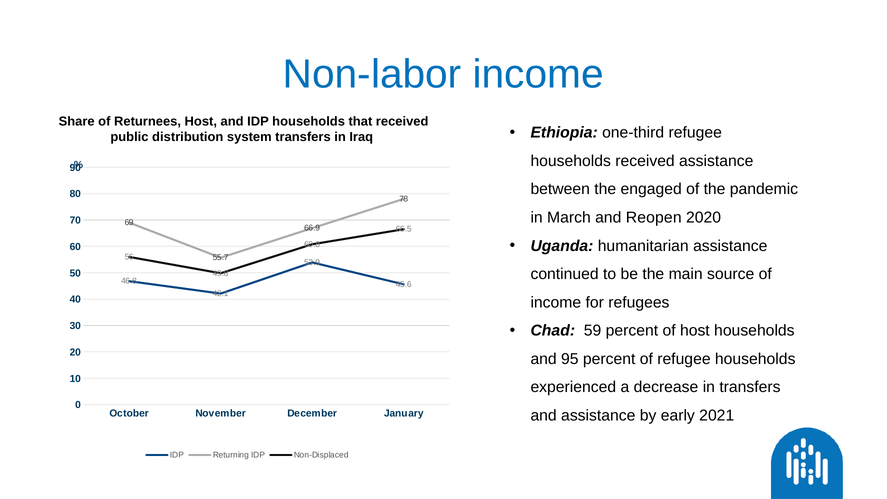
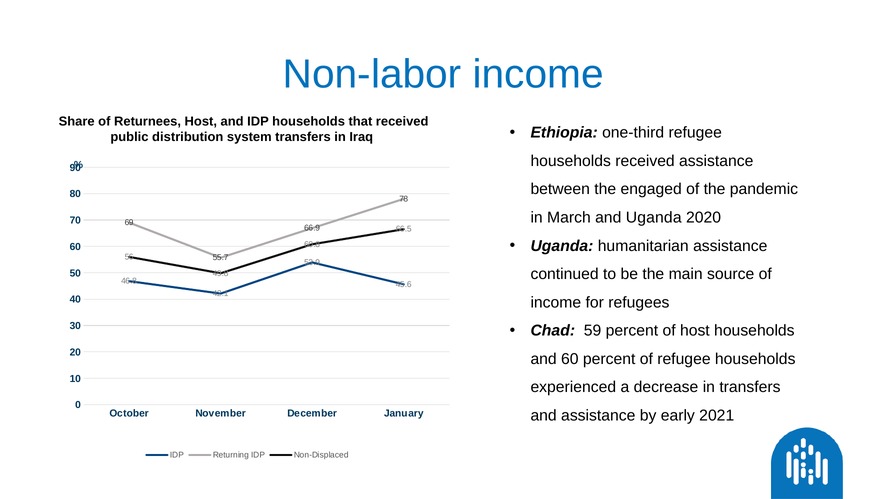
and Reopen: Reopen -> Uganda
and 95: 95 -> 60
